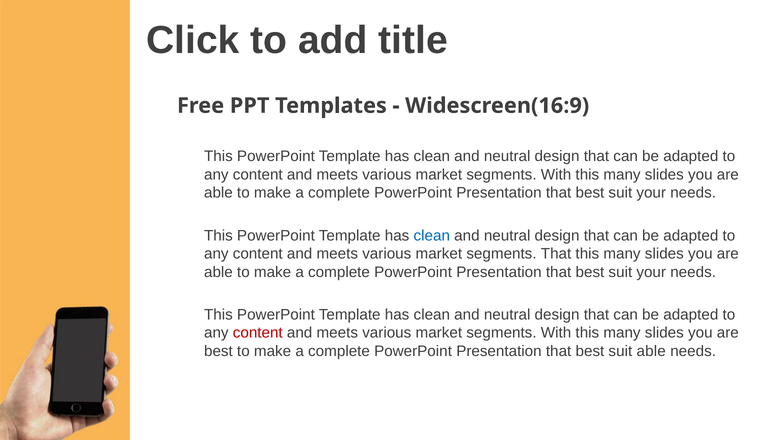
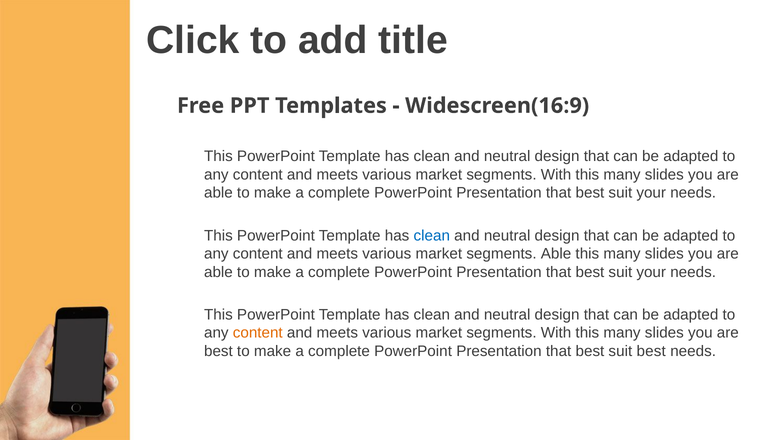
segments That: That -> Able
content at (258, 333) colour: red -> orange
suit able: able -> best
